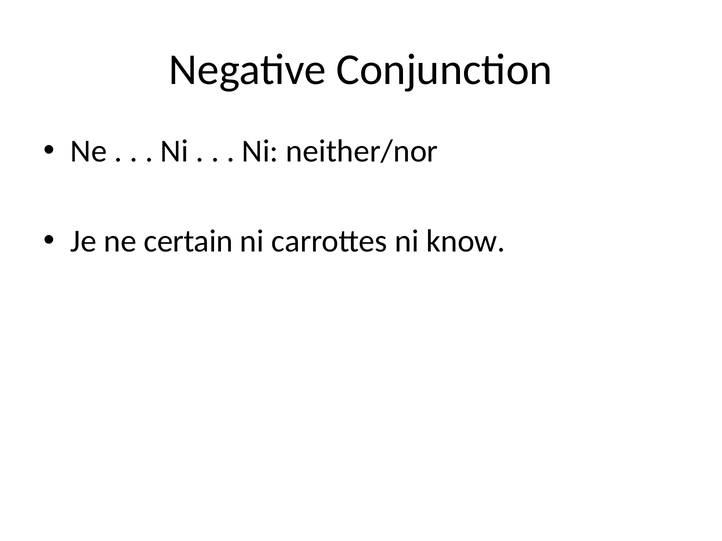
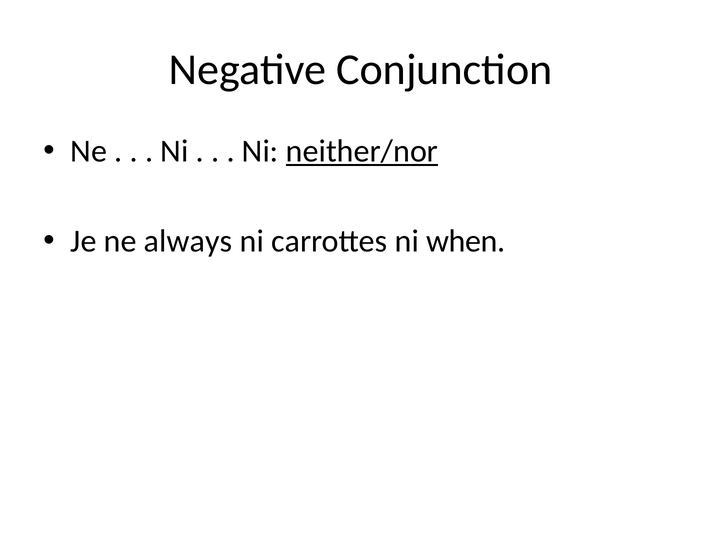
neither/nor underline: none -> present
certain: certain -> always
know: know -> when
